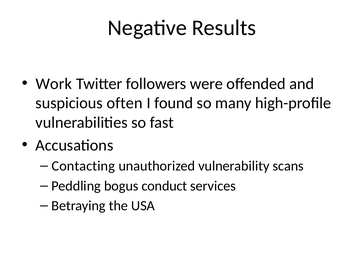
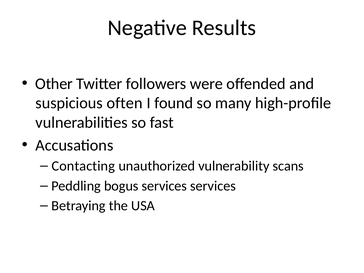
Work: Work -> Other
bogus conduct: conduct -> services
